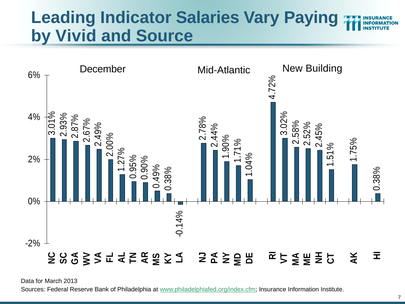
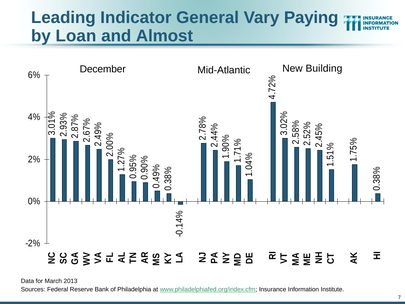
Salaries: Salaries -> General
Vivid: Vivid -> Loan
Source: Source -> Almost
